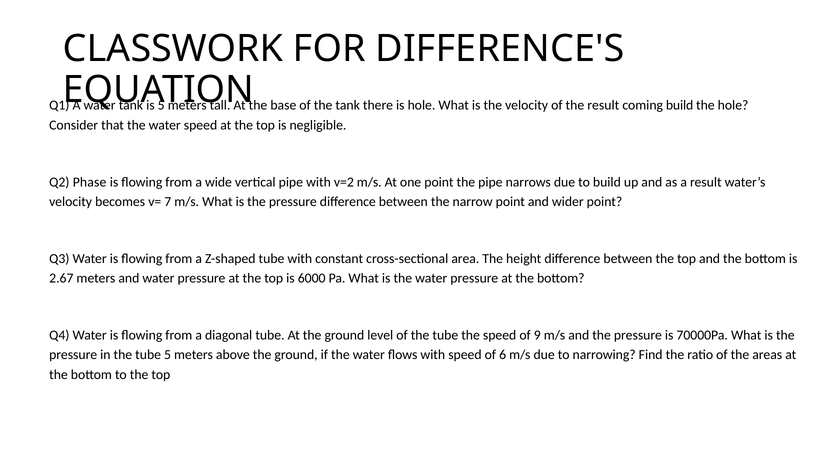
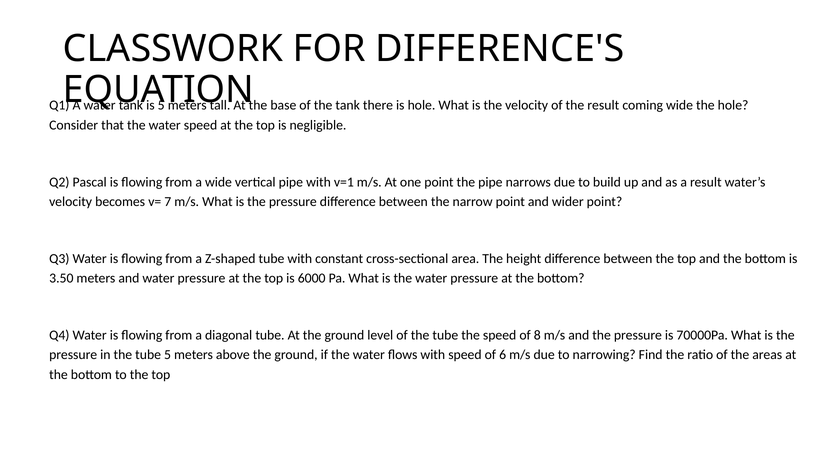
coming build: build -> wide
Phase: Phase -> Pascal
v=2: v=2 -> v=1
2.67: 2.67 -> 3.50
9: 9 -> 8
